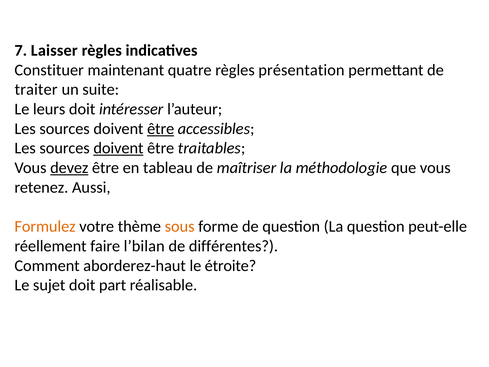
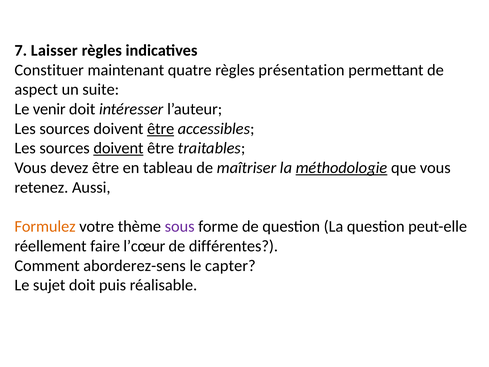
traiter: traiter -> aspect
leurs: leurs -> venir
devez underline: present -> none
méthodologie underline: none -> present
sous colour: orange -> purple
l’bilan: l’bilan -> l’cœur
aborderez-haut: aborderez-haut -> aborderez-sens
étroite: étroite -> capter
part: part -> puis
